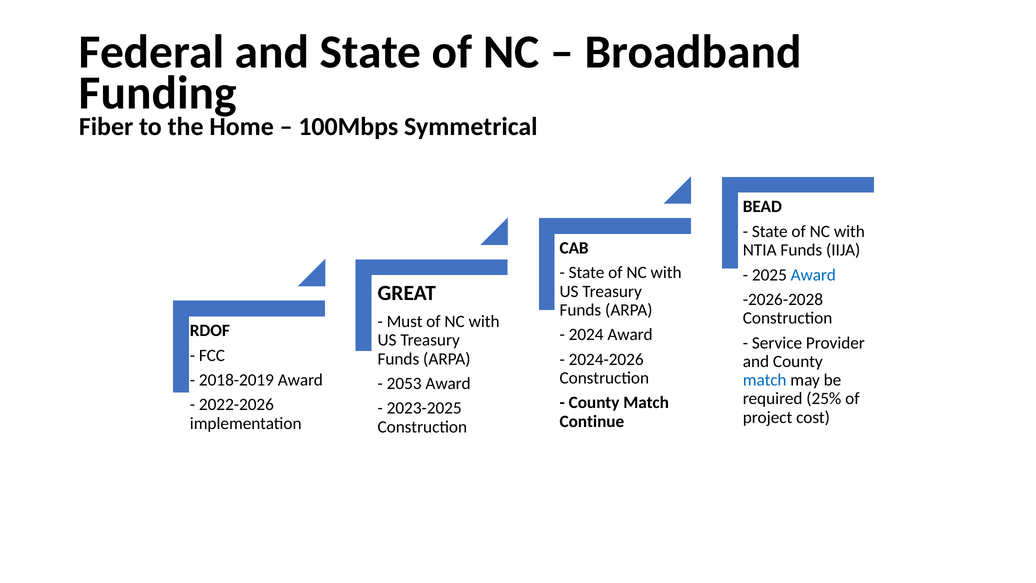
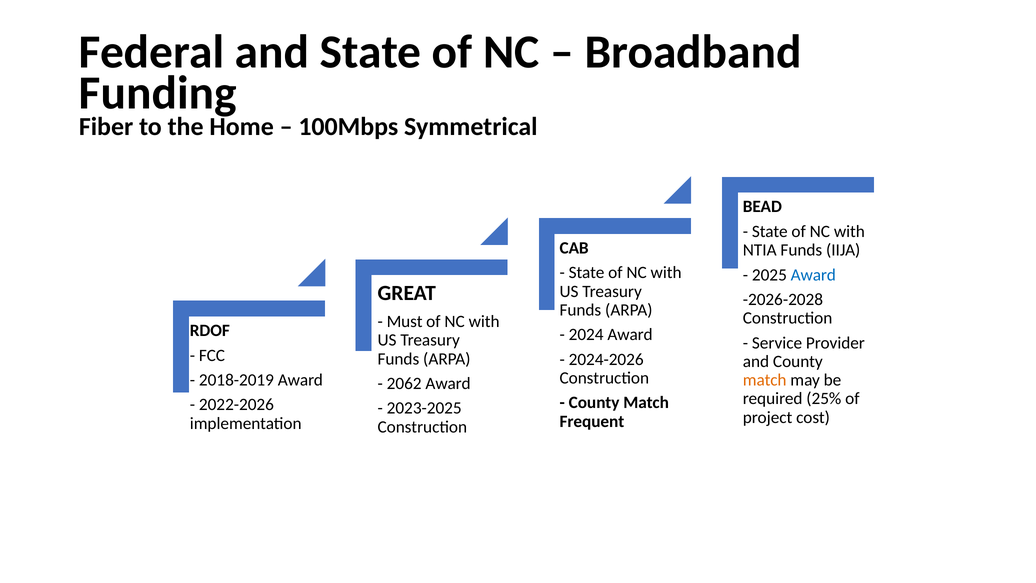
match at (765, 380) colour: blue -> orange
2053: 2053 -> 2062
Continue: Continue -> Frequent
